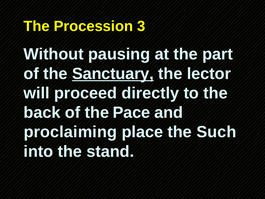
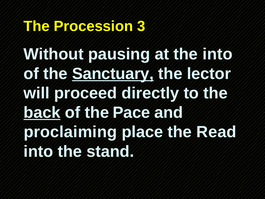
the part: part -> into
back underline: none -> present
Such: Such -> Read
